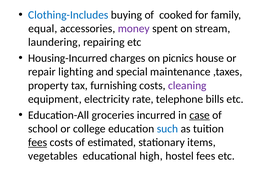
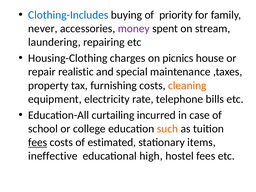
cooked: cooked -> priority
equal: equal -> never
Housing-Incurred: Housing-Incurred -> Housing-Clothing
lighting: lighting -> realistic
cleaning colour: purple -> orange
groceries: groceries -> curtailing
case underline: present -> none
such colour: blue -> orange
vegetables: vegetables -> ineffective
